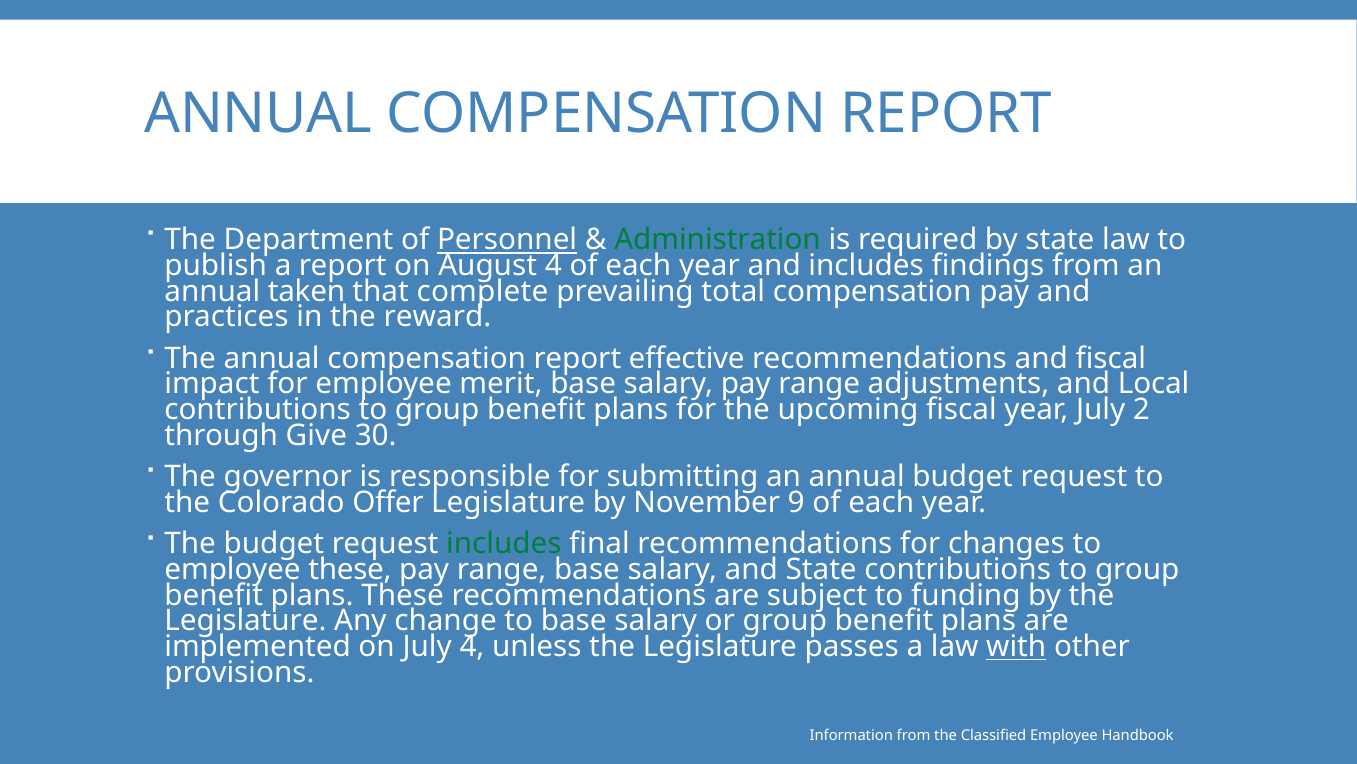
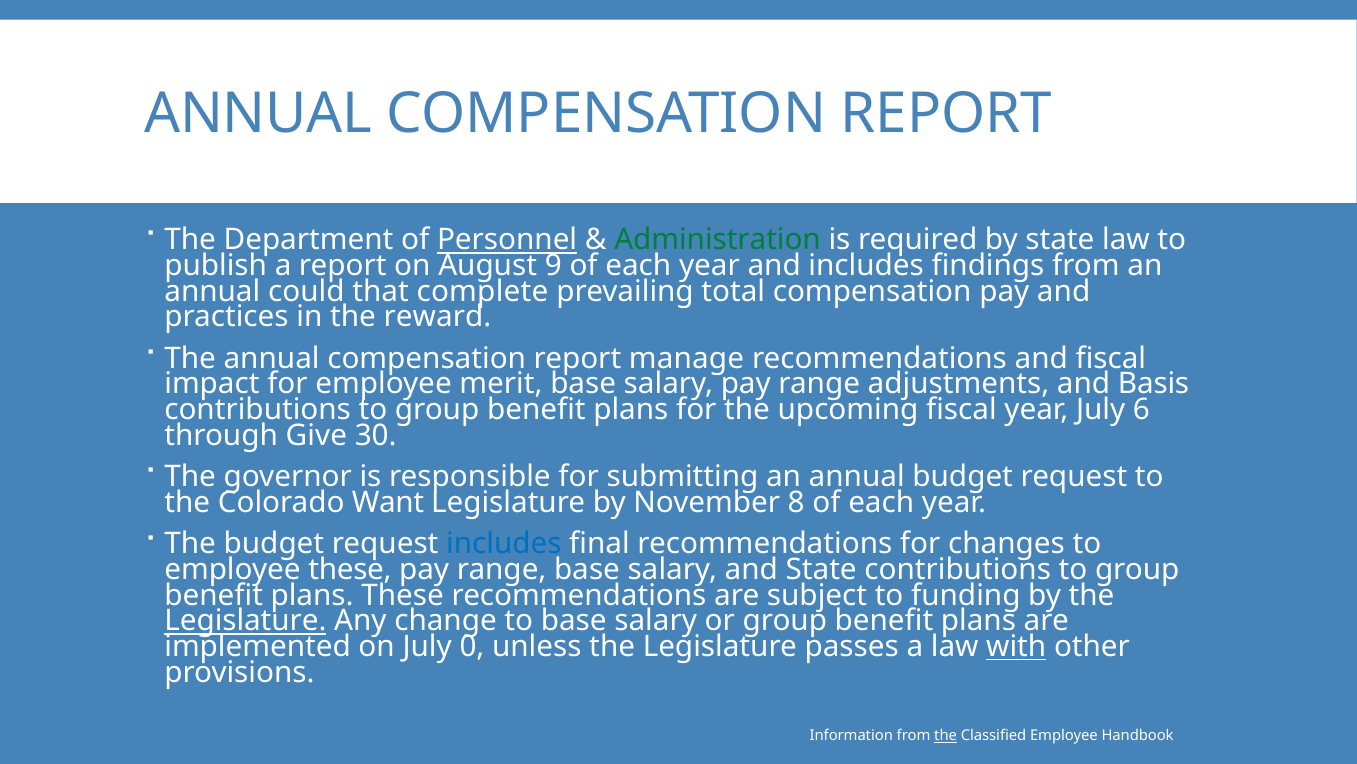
August 4: 4 -> 9
taken: taken -> could
effective: effective -> manage
Local: Local -> Basis
2: 2 -> 6
Offer: Offer -> Want
9: 9 -> 8
includes at (504, 544) colour: green -> blue
Legislature at (245, 620) underline: none -> present
July 4: 4 -> 0
the at (946, 735) underline: none -> present
